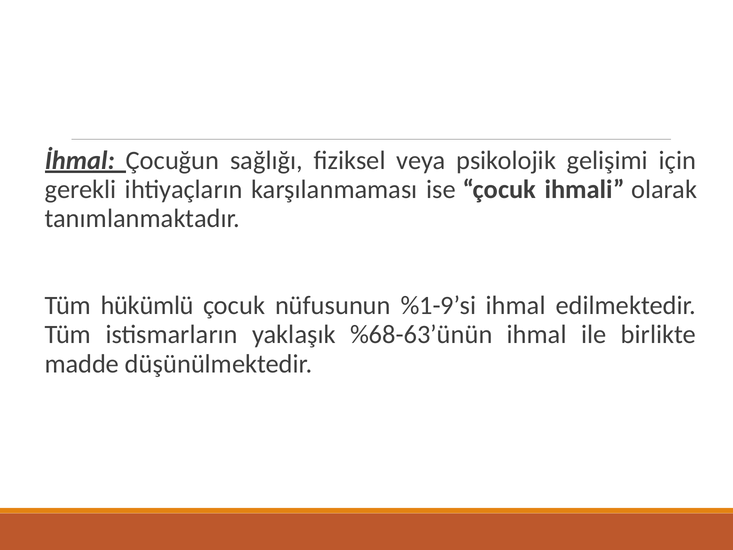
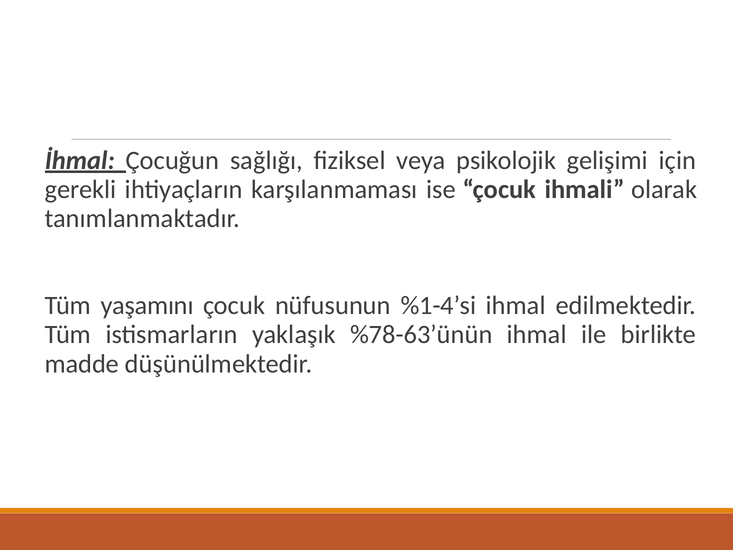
hükümlü: hükümlü -> yaşamını
%1-9’si: %1-9’si -> %1-4’si
%68-63’ünün: %68-63’ünün -> %78-63’ünün
